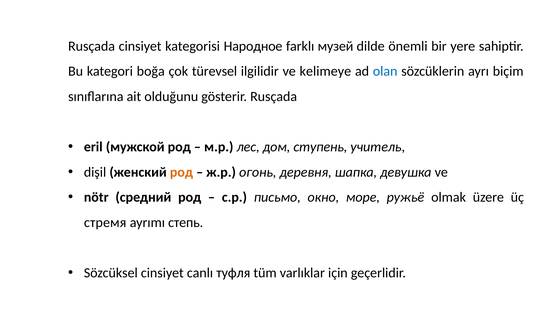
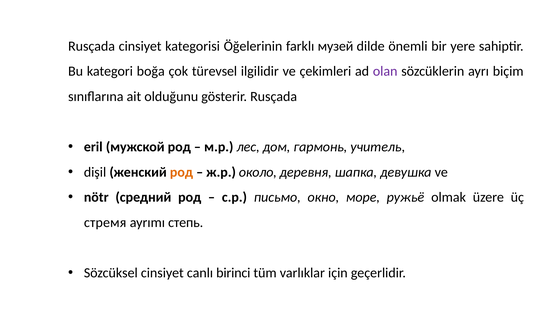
Народное: Народное -> Öğelerinin
kelimeye: kelimeye -> çekimleri
olan colour: blue -> purple
ступень: ступень -> гармонь
огонь: огонь -> около
туфля: туфля -> birinci
